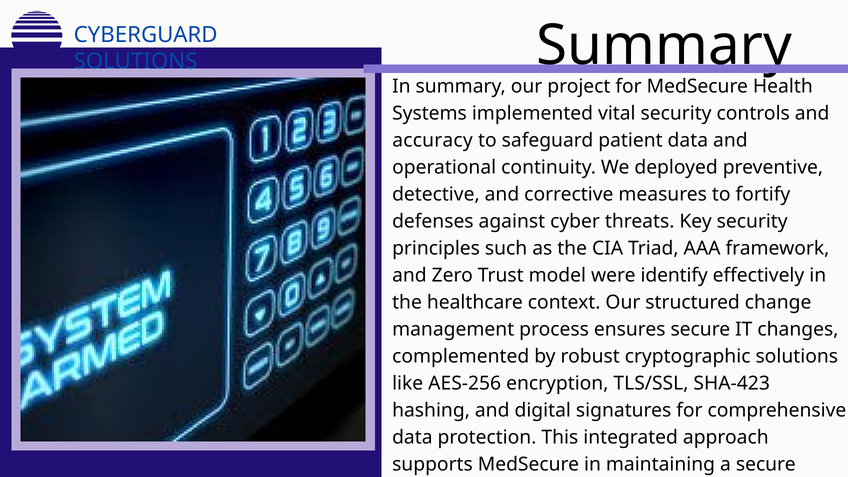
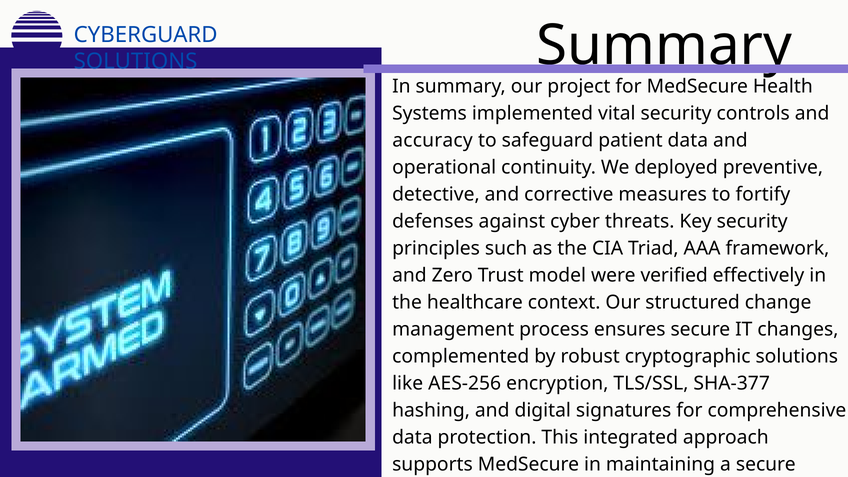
identify: identify -> verified
SHA-423: SHA-423 -> SHA-377
